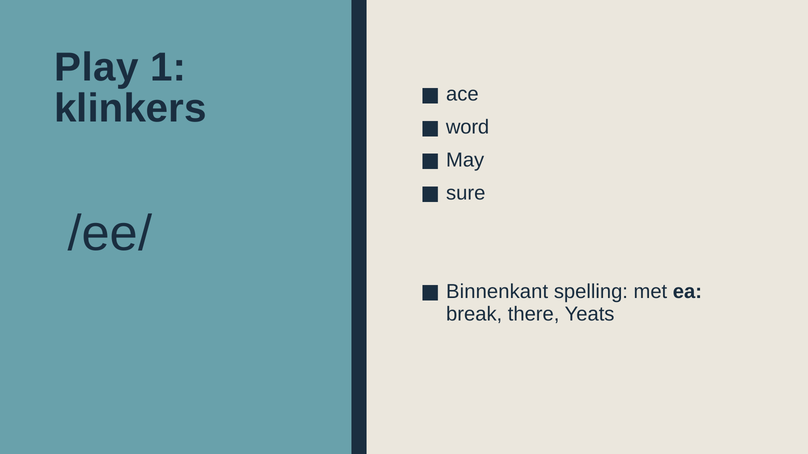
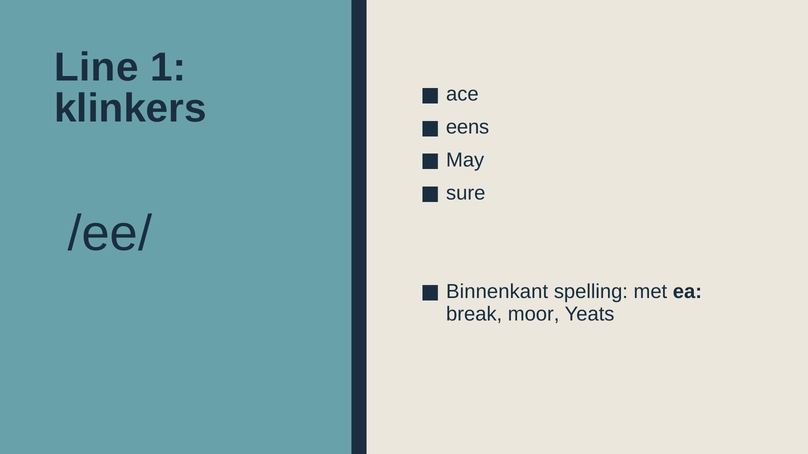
Play: Play -> Line
word: word -> eens
there: there -> moor
